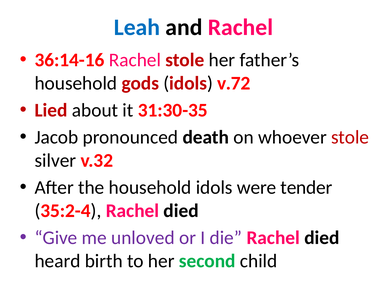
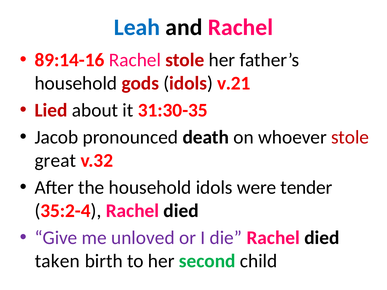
36:14-16: 36:14-16 -> 89:14-16
v.72: v.72 -> v.21
silver: silver -> great
heard: heard -> taken
